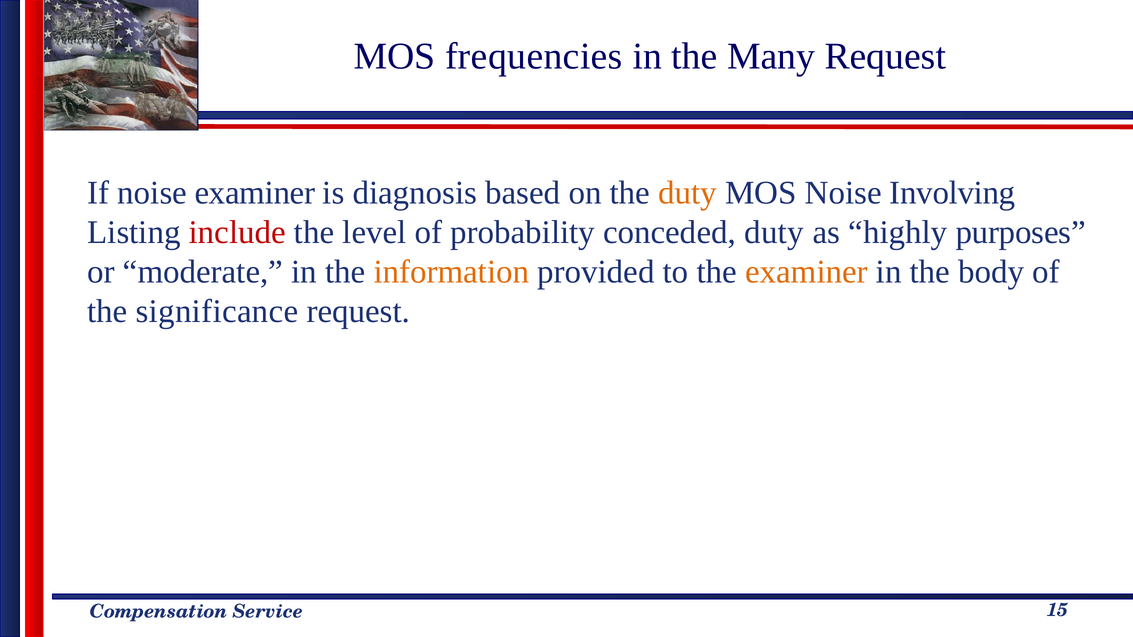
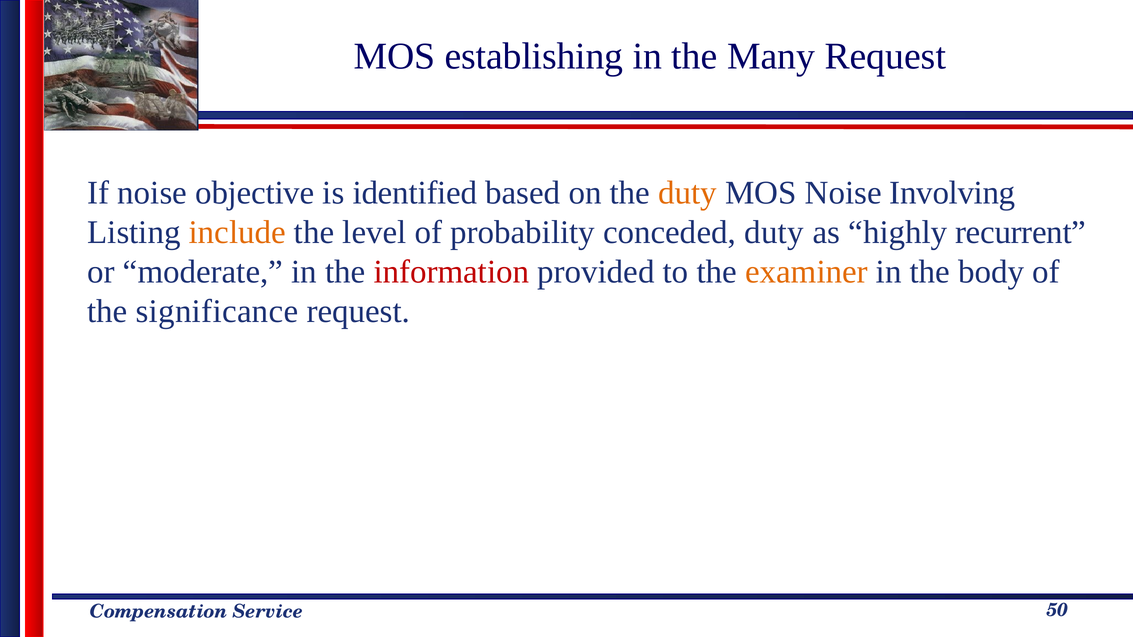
frequencies: frequencies -> establishing
noise examiner: examiner -> objective
diagnosis: diagnosis -> identified
include colour: red -> orange
purposes: purposes -> recurrent
information colour: orange -> red
15: 15 -> 50
